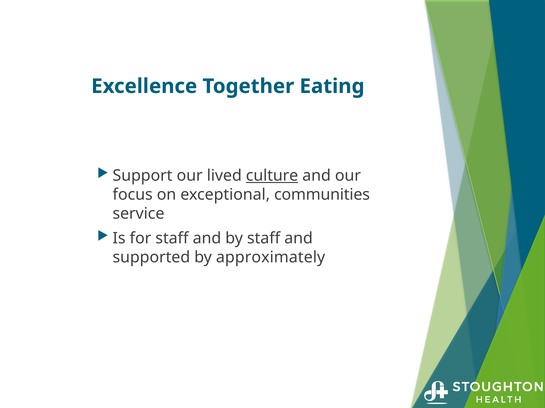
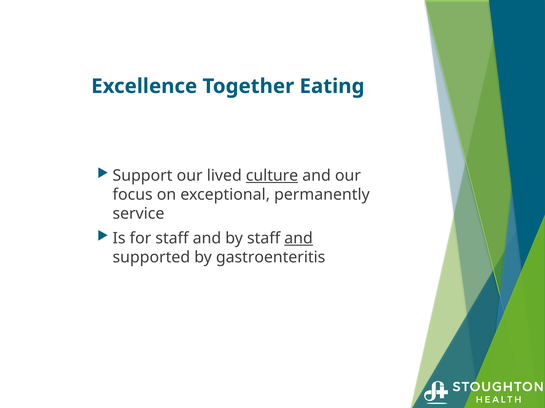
communities: communities -> permanently
and at (299, 239) underline: none -> present
approximately: approximately -> gastroenteritis
